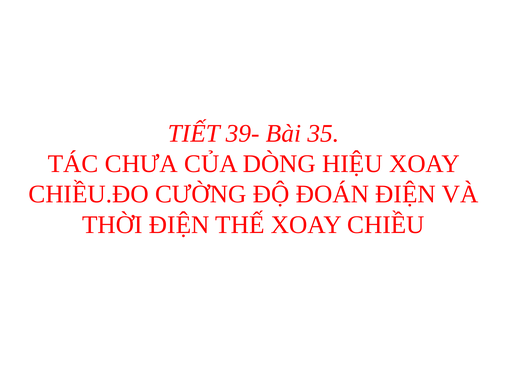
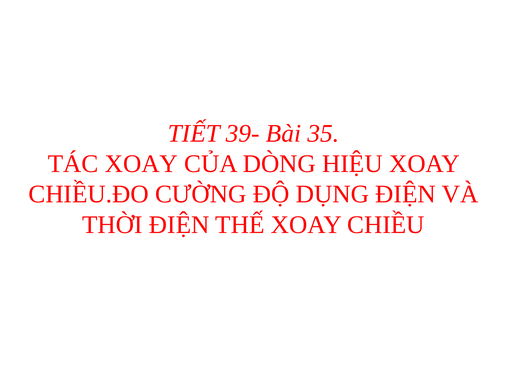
TÁC CHƯA: CHƯA -> XOAY
ĐOÁN: ĐOÁN -> DỤNG
